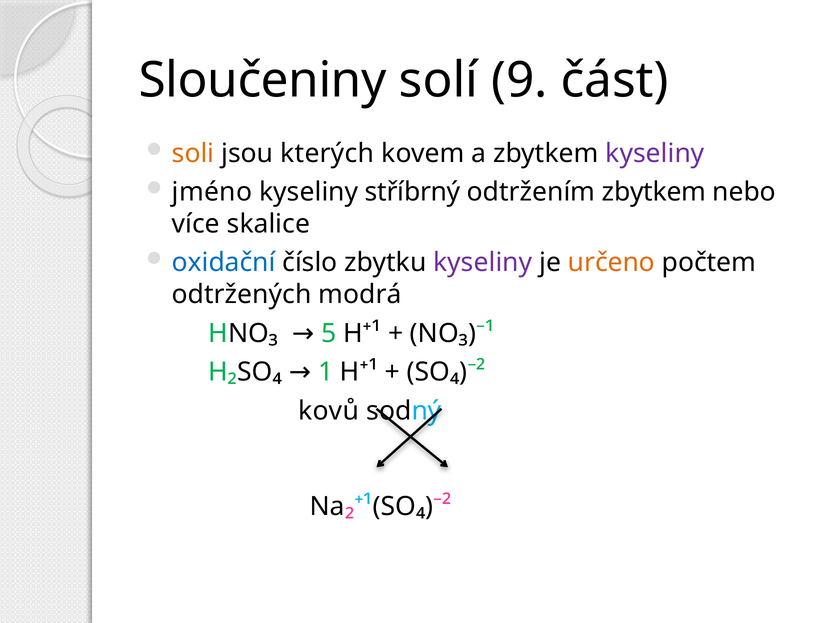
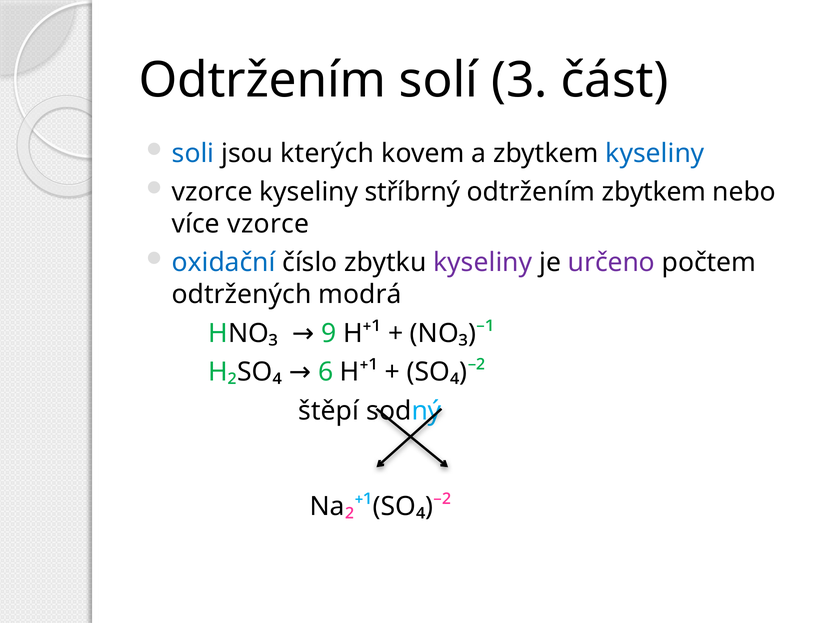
Sloučeniny at (263, 80): Sloučeniny -> Odtržením
9: 9 -> 3
soli colour: orange -> blue
kyseliny at (655, 153) colour: purple -> blue
jméno at (212, 192): jméno -> vzorce
více skalice: skalice -> vzorce
určeno colour: orange -> purple
5: 5 -> 9
1: 1 -> 6
kovů: kovů -> štěpí
